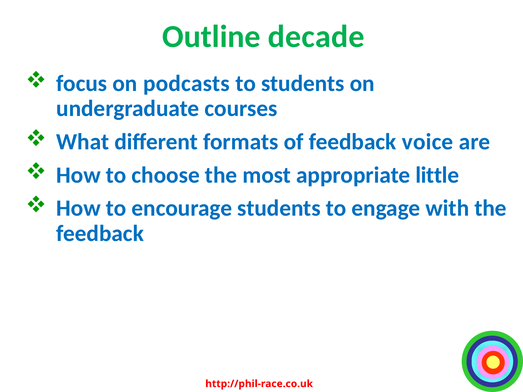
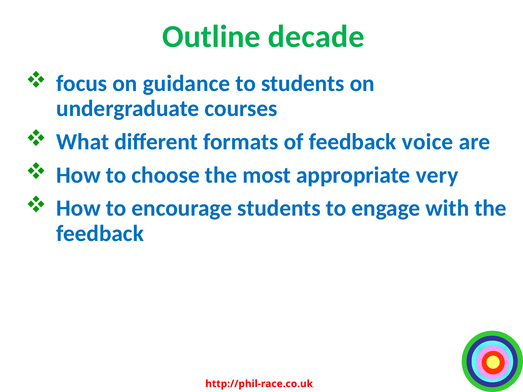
podcasts: podcasts -> guidance
little: little -> very
